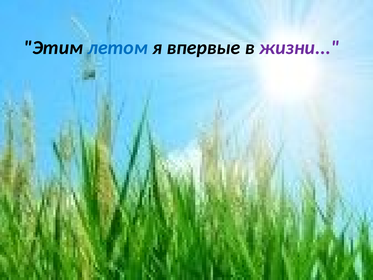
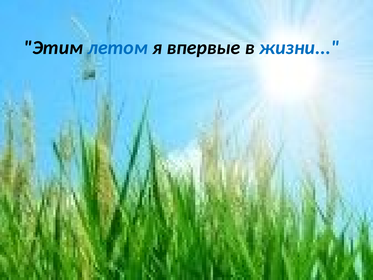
жизни colour: purple -> blue
